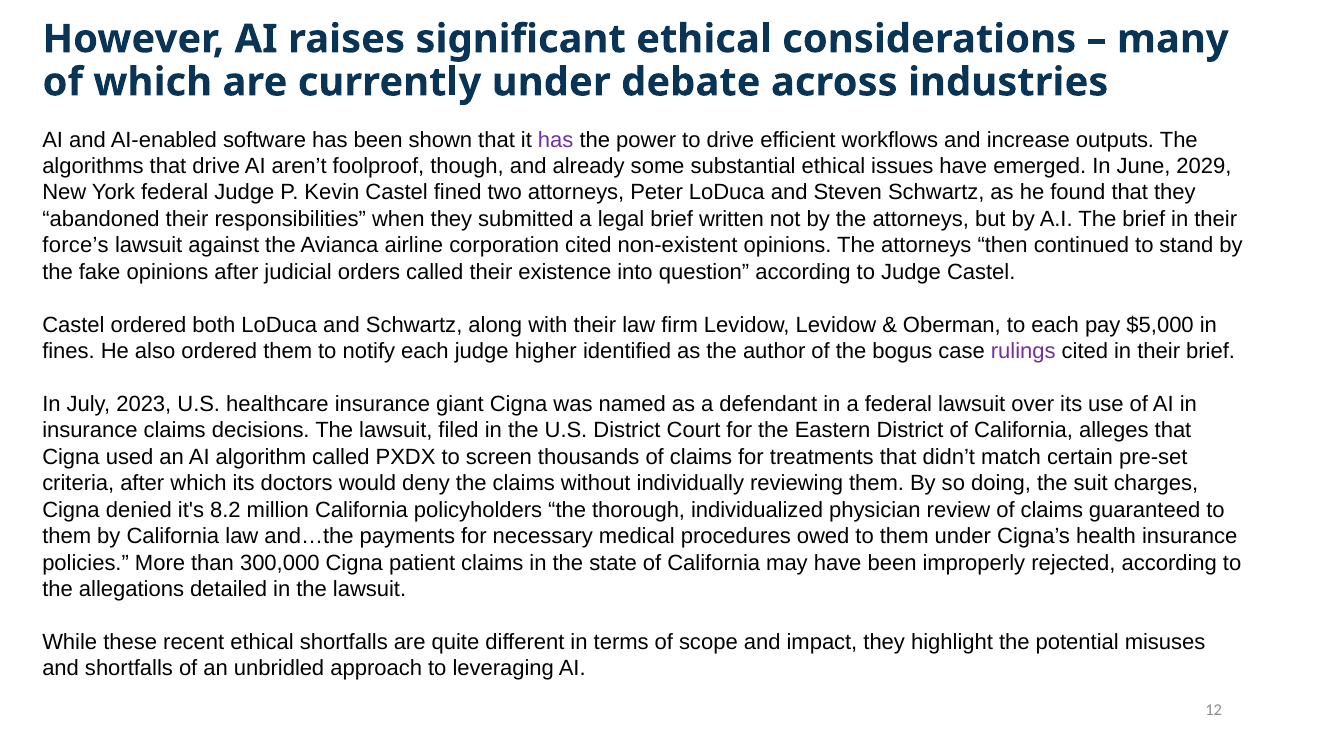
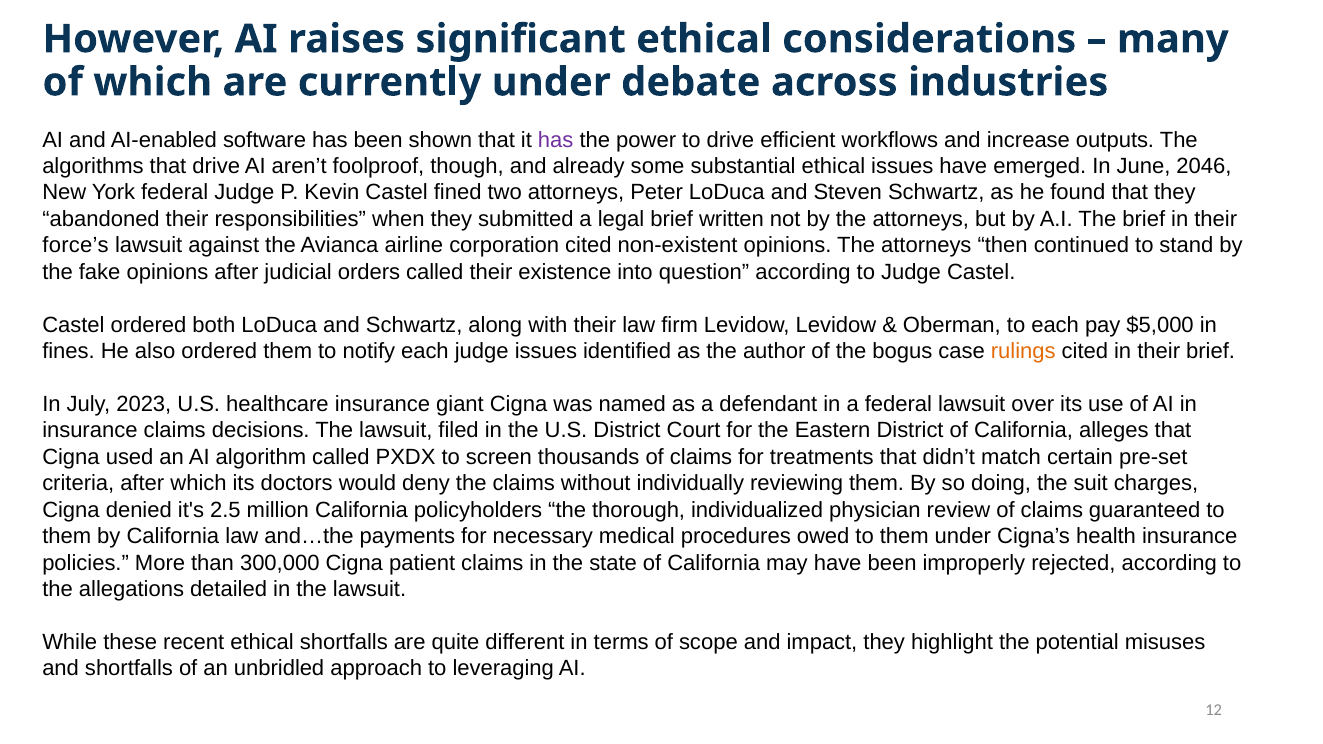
2029: 2029 -> 2046
judge higher: higher -> issues
rulings colour: purple -> orange
8.2: 8.2 -> 2.5
